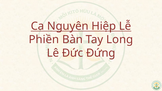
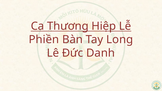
Nguyên: Nguyên -> Thương
Đứng: Đứng -> Danh
